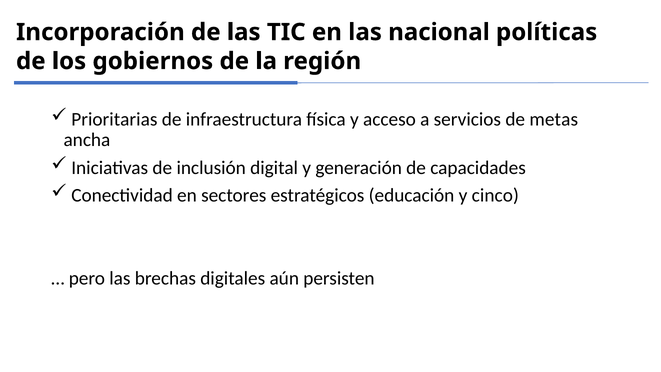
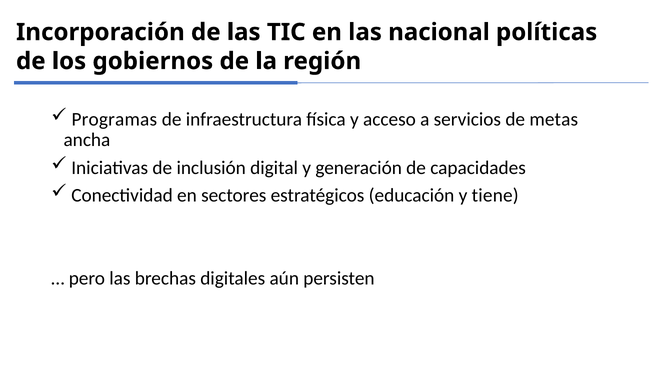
Prioritarias: Prioritarias -> Programas
cinco: cinco -> tiene
